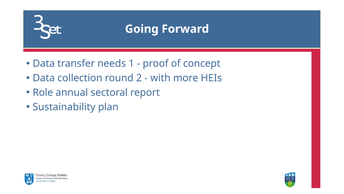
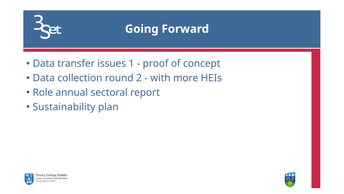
needs: needs -> issues
